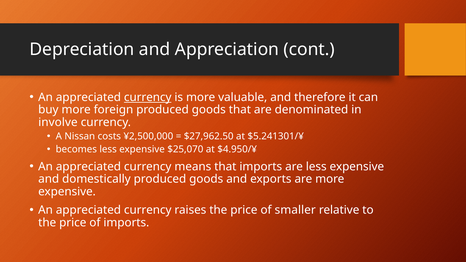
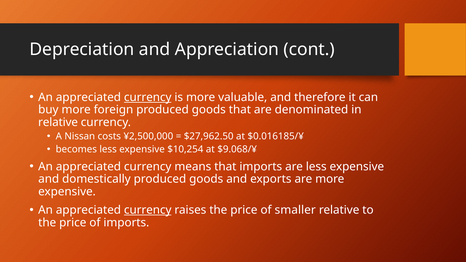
involve at (58, 122): involve -> relative
$5.241301/¥: $5.241301/¥ -> $0.016185/¥
$25,070: $25,070 -> $10,254
$4.950/¥: $4.950/¥ -> $9.068/¥
currency at (148, 210) underline: none -> present
